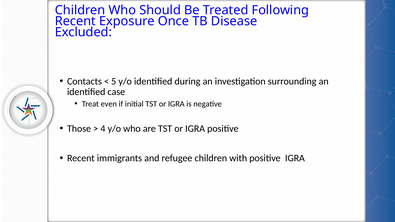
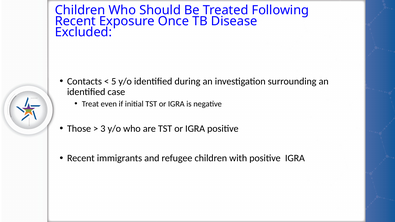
4: 4 -> 3
